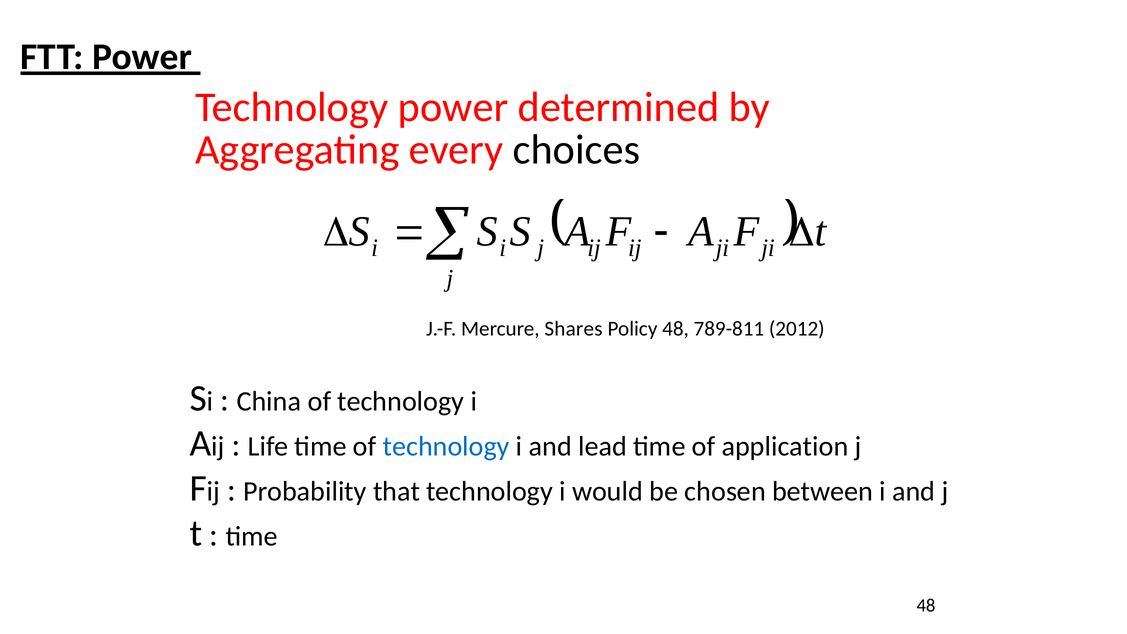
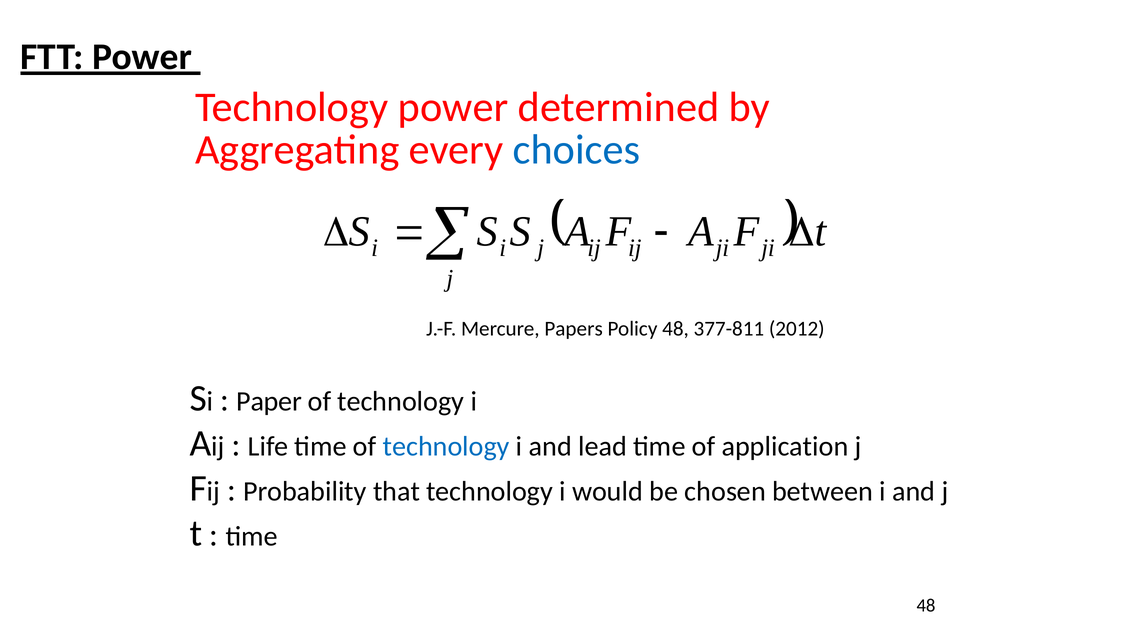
choices colour: black -> blue
Shares: Shares -> Papers
789-811: 789-811 -> 377-811
China: China -> Paper
